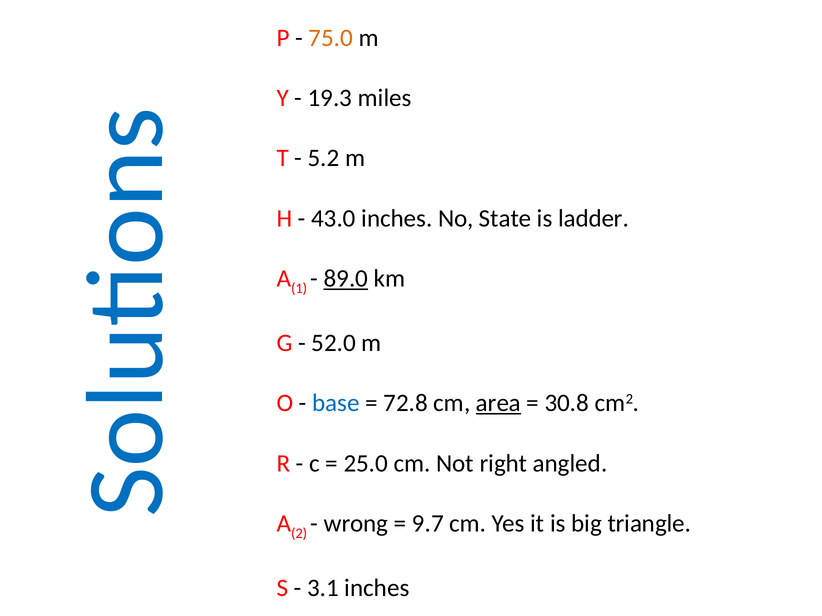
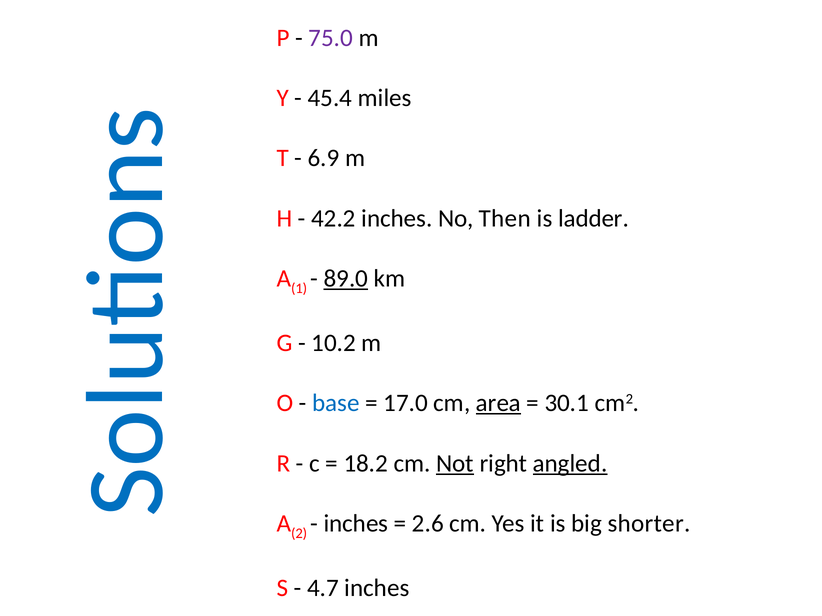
75.0 colour: orange -> purple
19.3: 19.3 -> 45.4
5.2: 5.2 -> 6.9
43.0: 43.0 -> 42.2
State: State -> Then
52.0: 52.0 -> 10.2
72.8: 72.8 -> 17.0
30.8: 30.8 -> 30.1
25.0: 25.0 -> 18.2
Not underline: none -> present
angled underline: none -> present
wrong at (356, 524): wrong -> inches
9.7: 9.7 -> 2.6
triangle: triangle -> shorter
3.1: 3.1 -> 4.7
